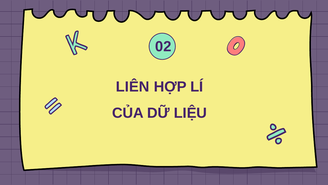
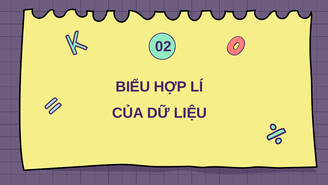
LIÊN: LIÊN -> BIỂU
